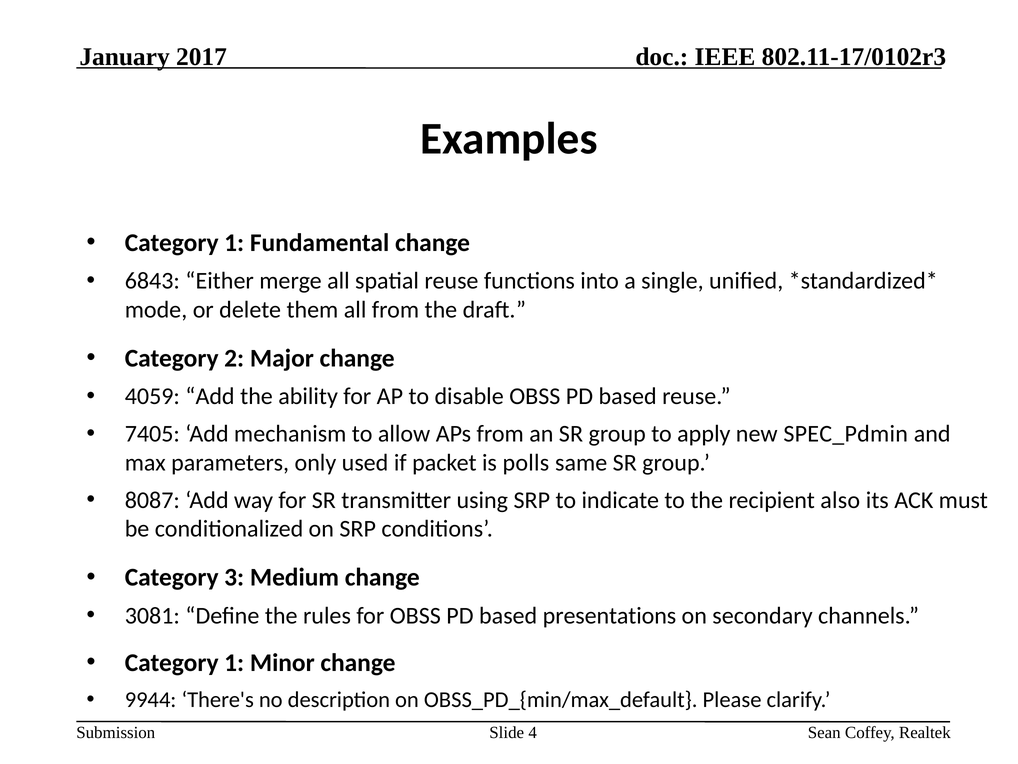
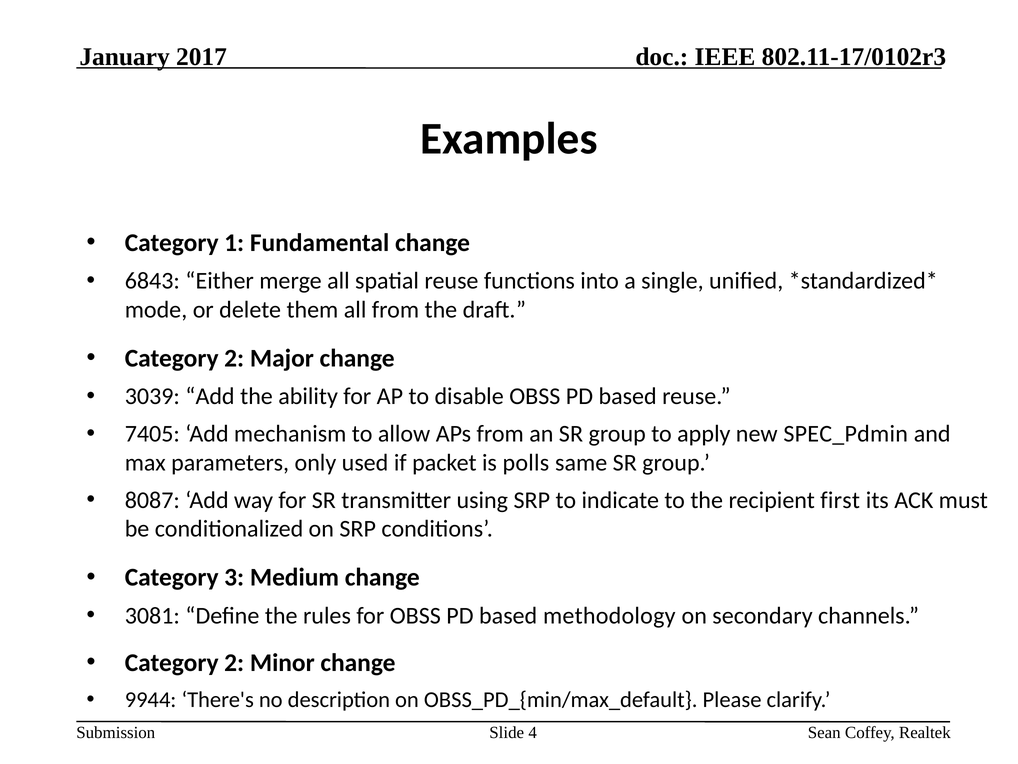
4059: 4059 -> 3039
also: also -> first
presentations: presentations -> methodology
1 at (234, 662): 1 -> 2
